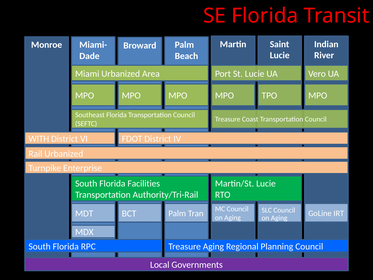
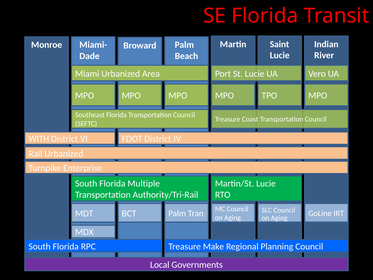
Facilities: Facilities -> Multiple
Treasure Aging: Aging -> Make
